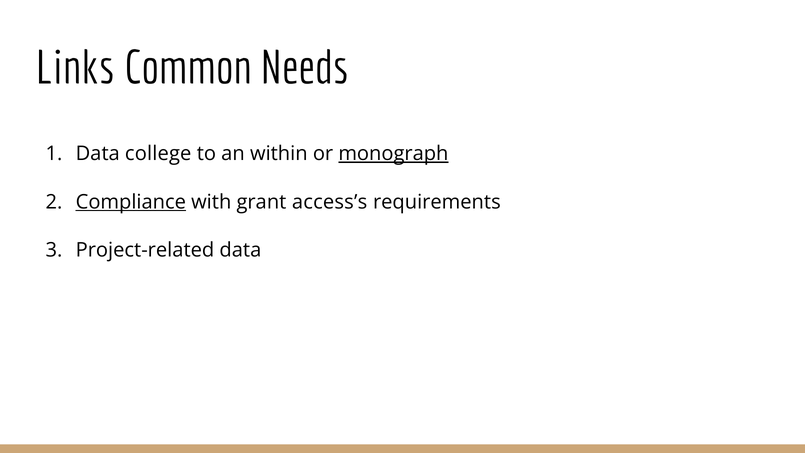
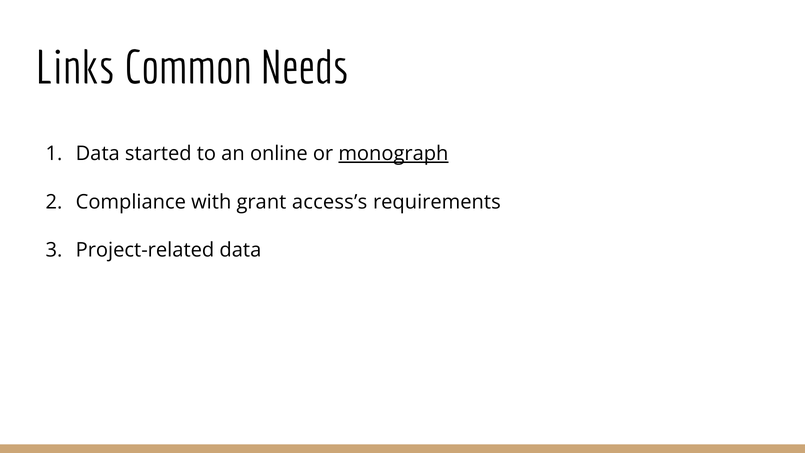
college: college -> started
within: within -> online
Compliance underline: present -> none
